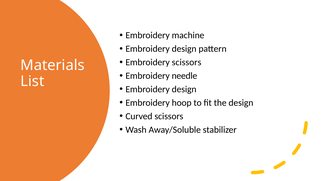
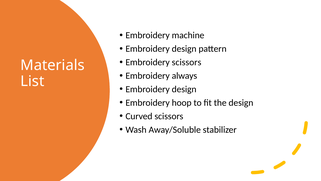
needle: needle -> always
